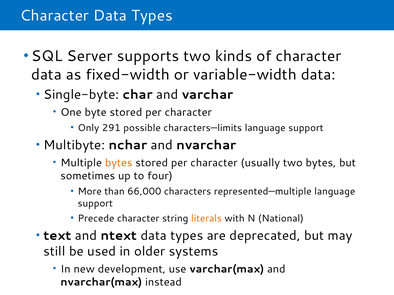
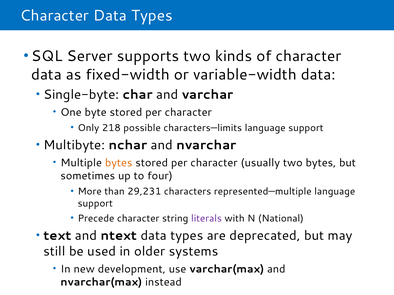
291: 291 -> 218
66,000: 66,000 -> 29,231
literals colour: orange -> purple
